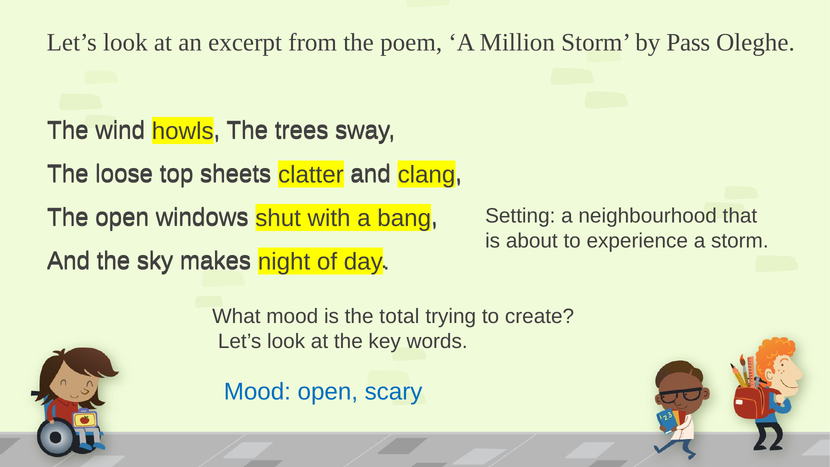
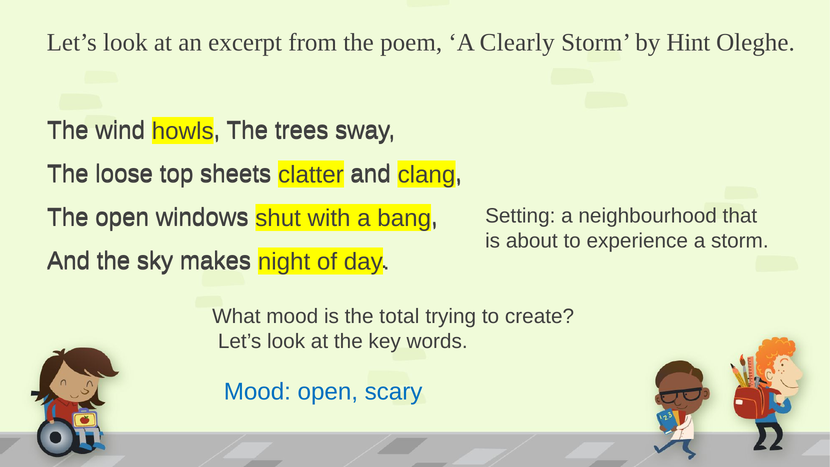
Million: Million -> Clearly
Pass: Pass -> Hint
